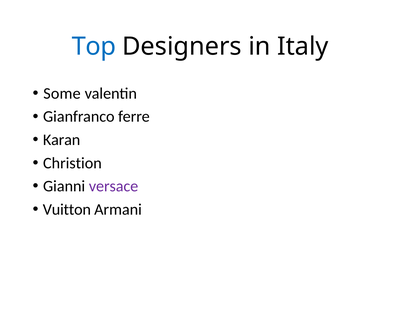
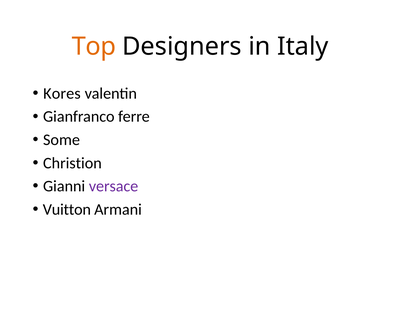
Top colour: blue -> orange
Some: Some -> Kores
Karan: Karan -> Some
